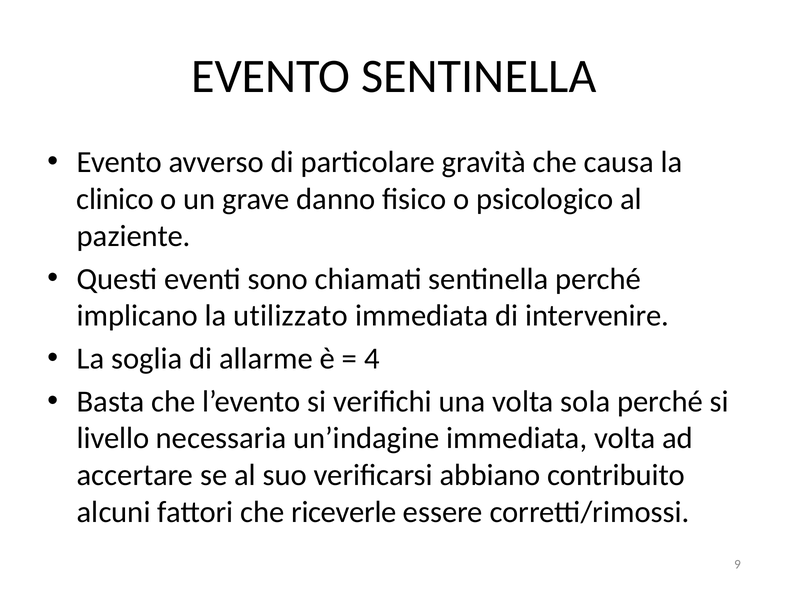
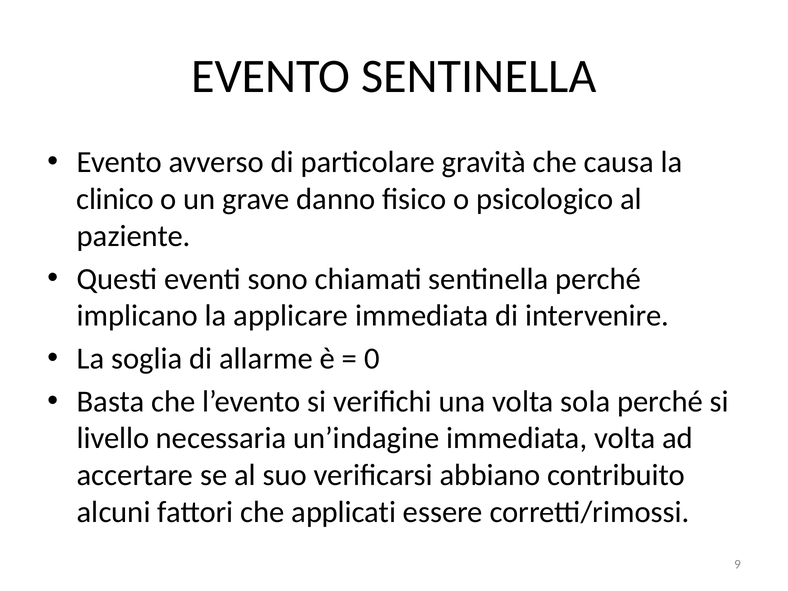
utilizzato: utilizzato -> applicare
4: 4 -> 0
riceverle: riceverle -> applicati
